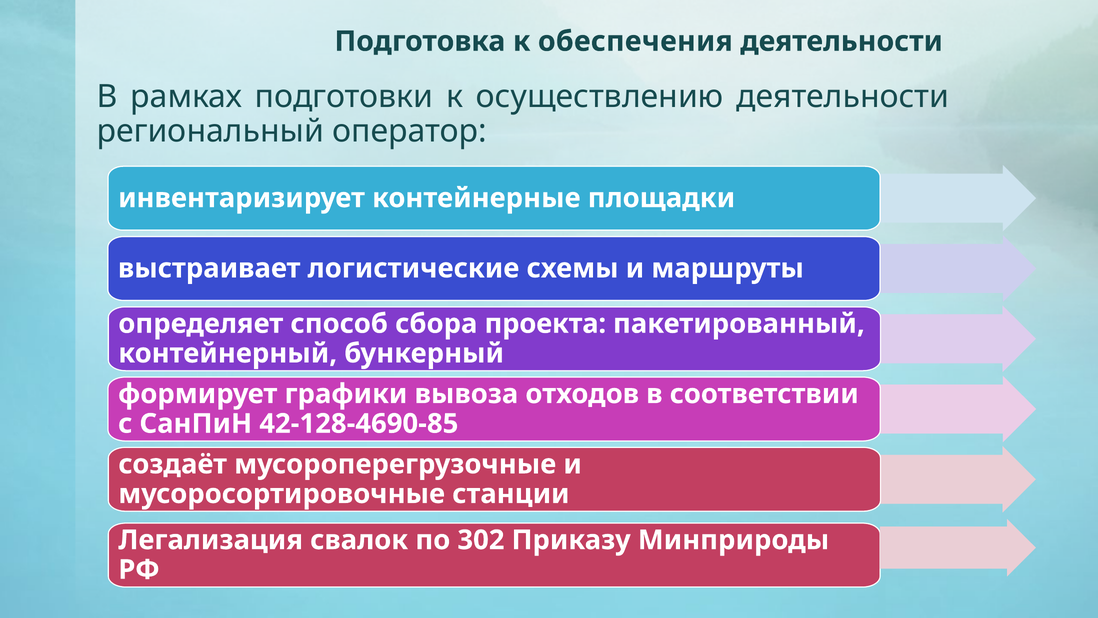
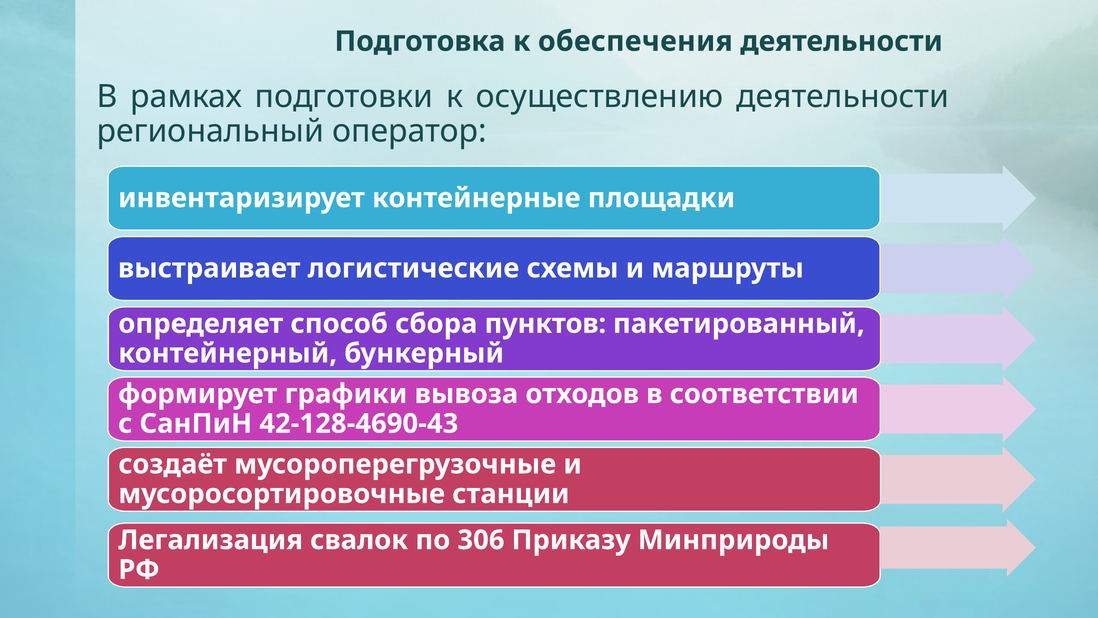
проекта: проекта -> пунктов
42-128-4690-85: 42-128-4690-85 -> 42-128-4690-43
302: 302 -> 306
